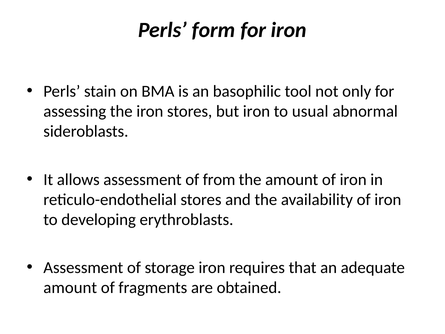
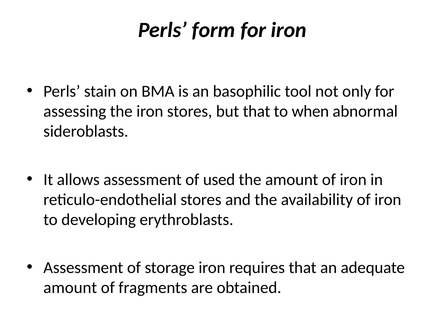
but iron: iron -> that
usual: usual -> when
from: from -> used
